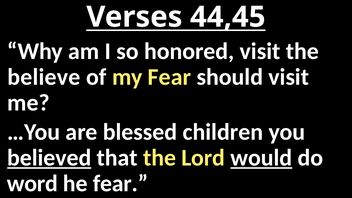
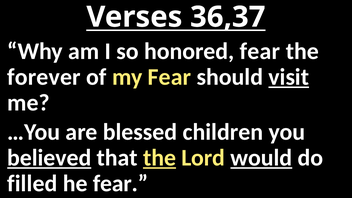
44,45: 44,45 -> 36,37
honored visit: visit -> fear
believe: believe -> forever
visit at (289, 77) underline: none -> present
the at (160, 158) underline: none -> present
word: word -> filled
